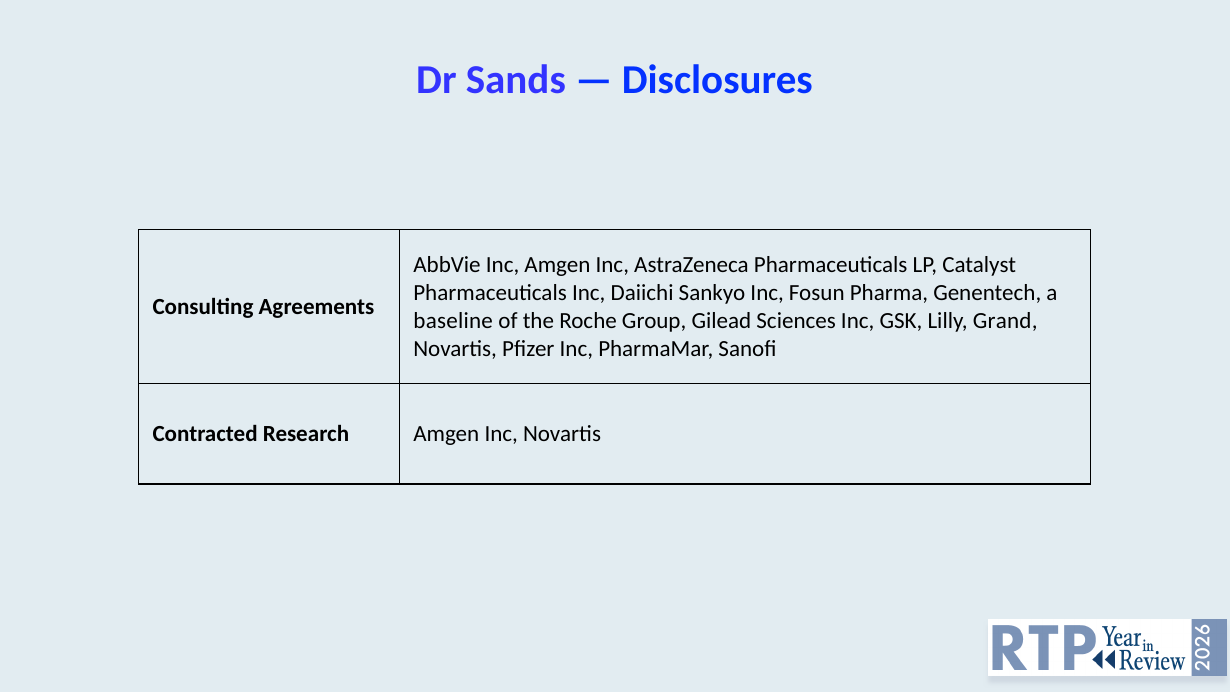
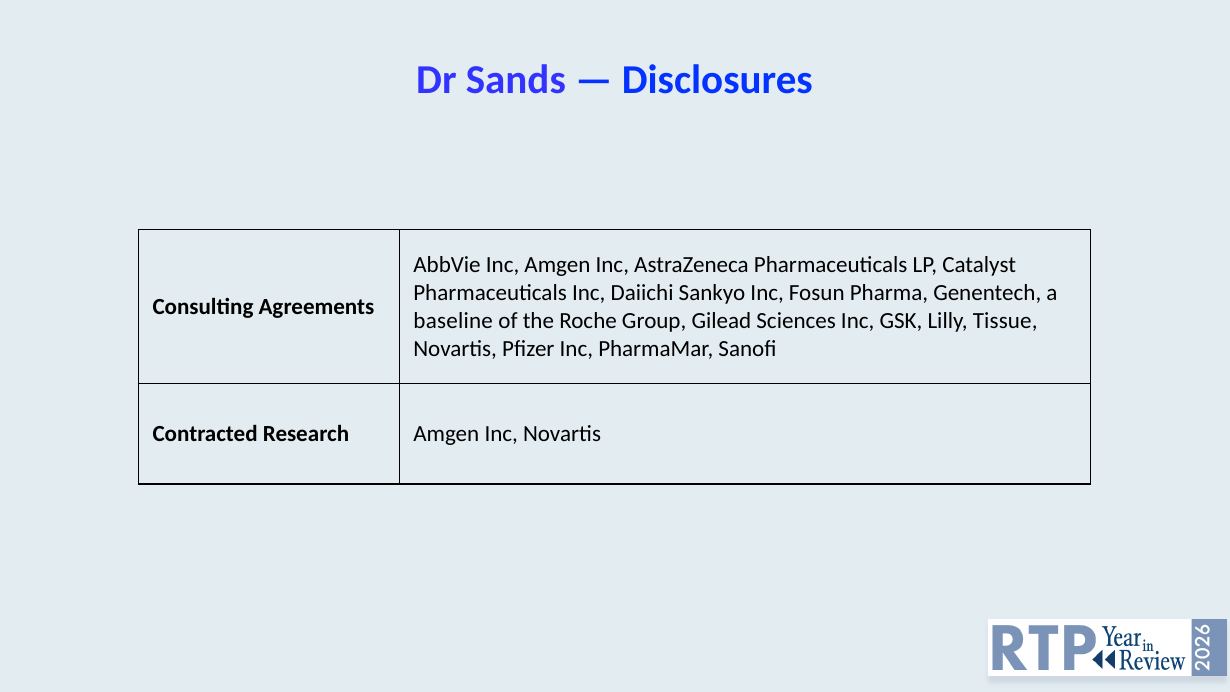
Grand: Grand -> Tissue
